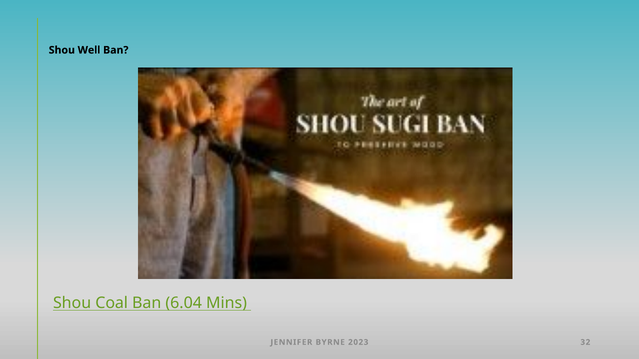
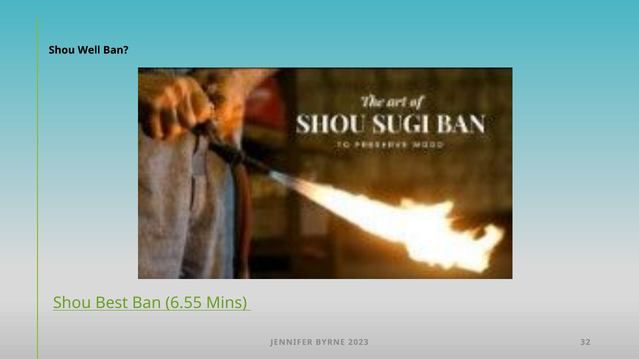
Coal: Coal -> Best
6.04: 6.04 -> 6.55
